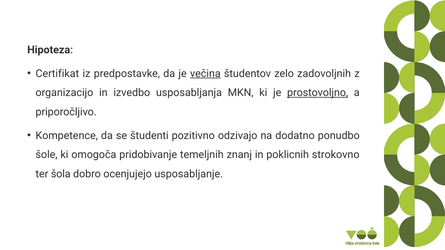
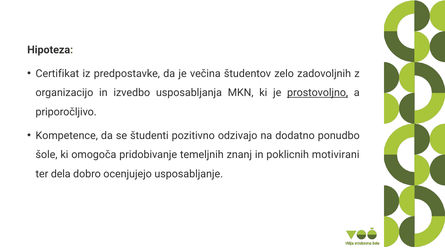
večina underline: present -> none
strokovno: strokovno -> motivirani
šola: šola -> dela
